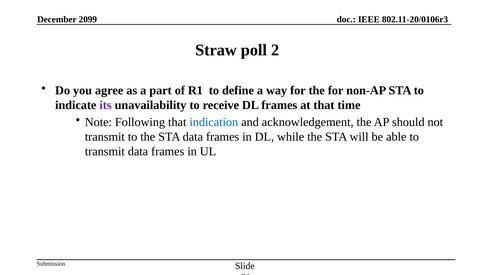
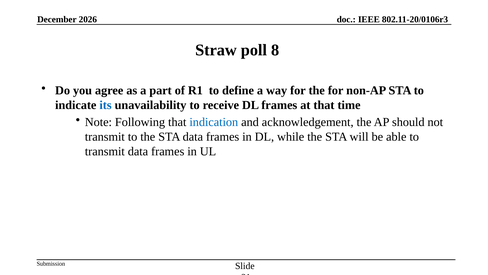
2099: 2099 -> 2026
2: 2 -> 8
its colour: purple -> blue
